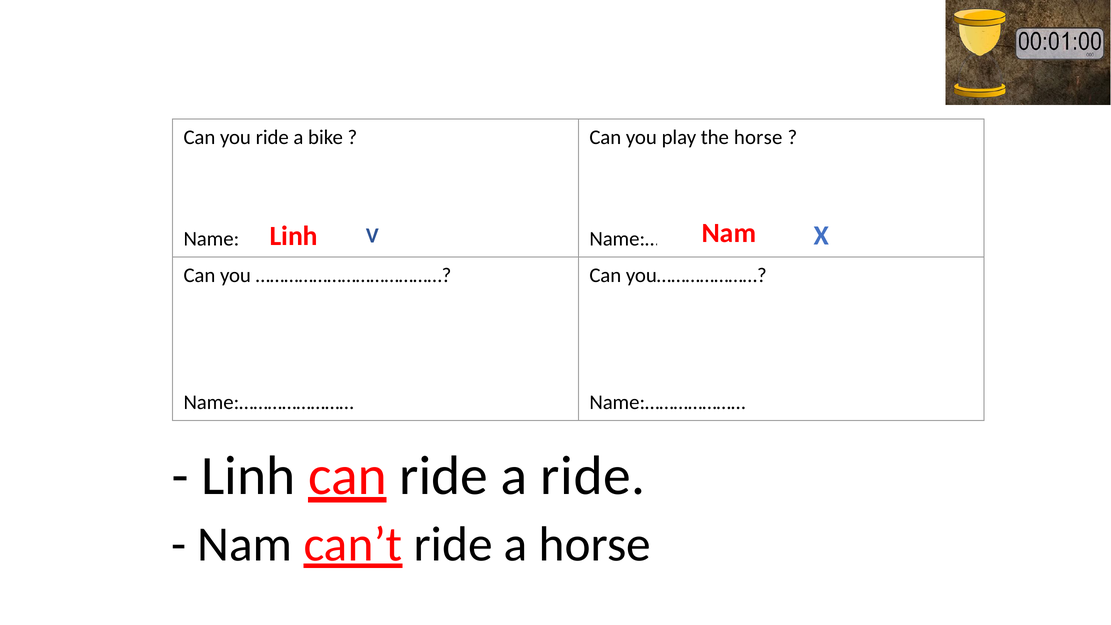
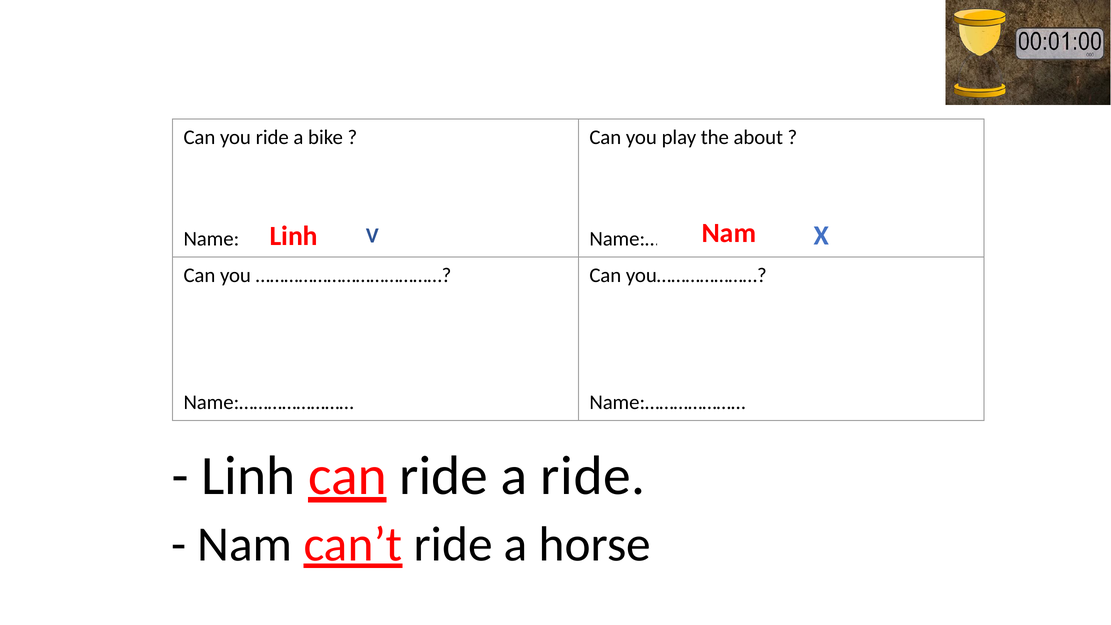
the horse: horse -> about
